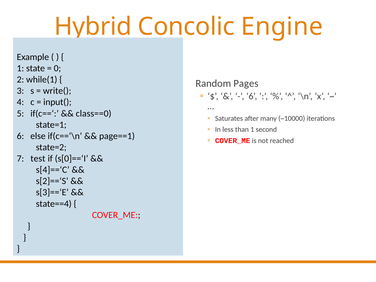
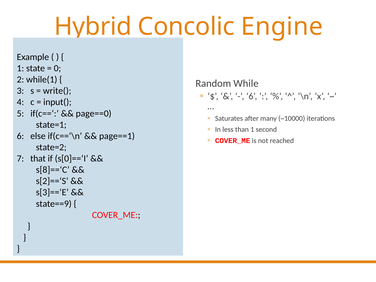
Pages: Pages -> While
class==0: class==0 -> page==0
test: test -> that
s[4]==‘C: s[4]==‘C -> s[8]==‘C
state==4: state==4 -> state==9
